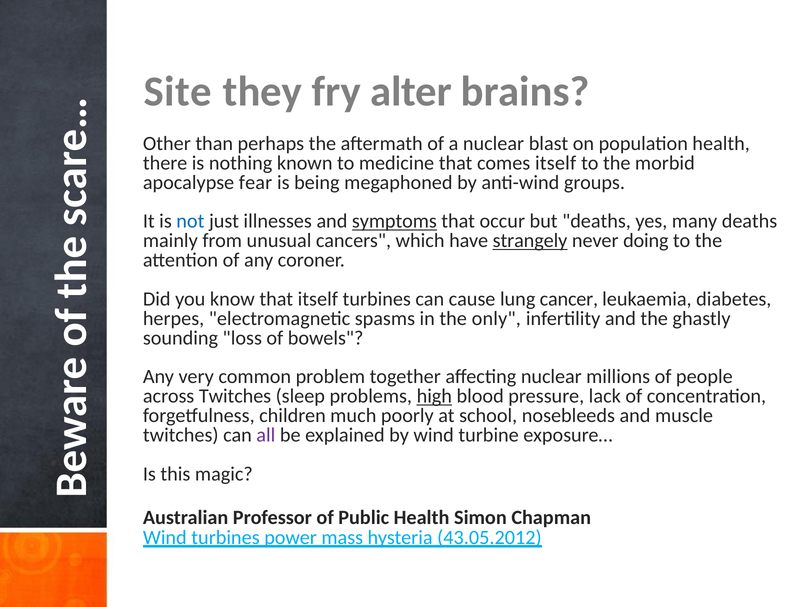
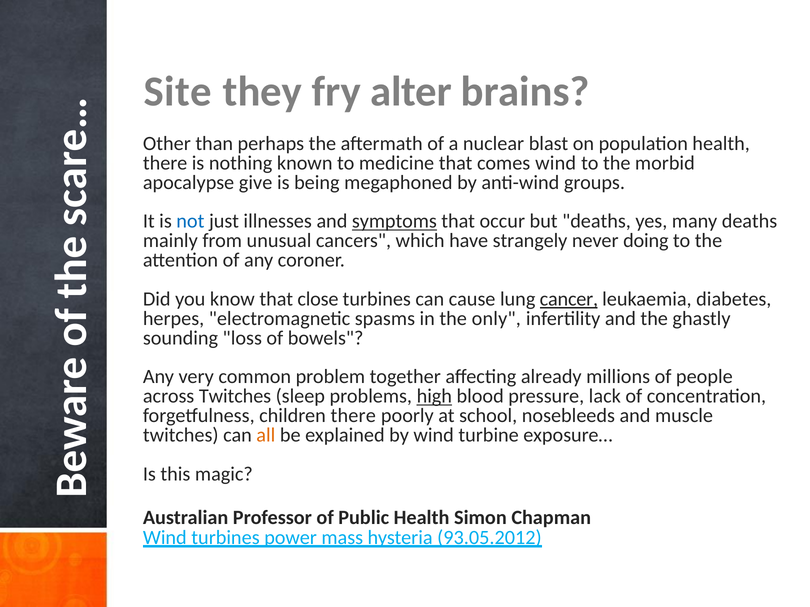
comes itself: itself -> wind
fear: fear -> give
strangely underline: present -> none
that itself: itself -> close
cancer underline: none -> present
affecting nuclear: nuclear -> already
children much: much -> there
all colour: purple -> orange
43.05.2012: 43.05.2012 -> 93.05.2012
